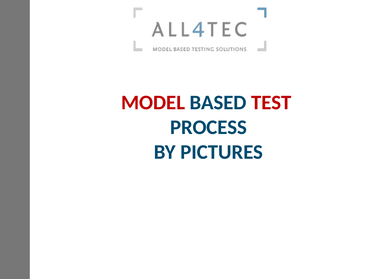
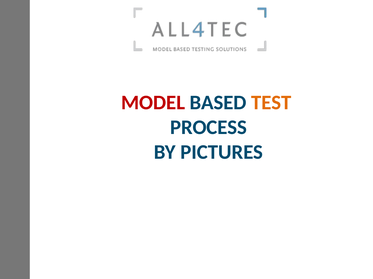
TEST colour: red -> orange
